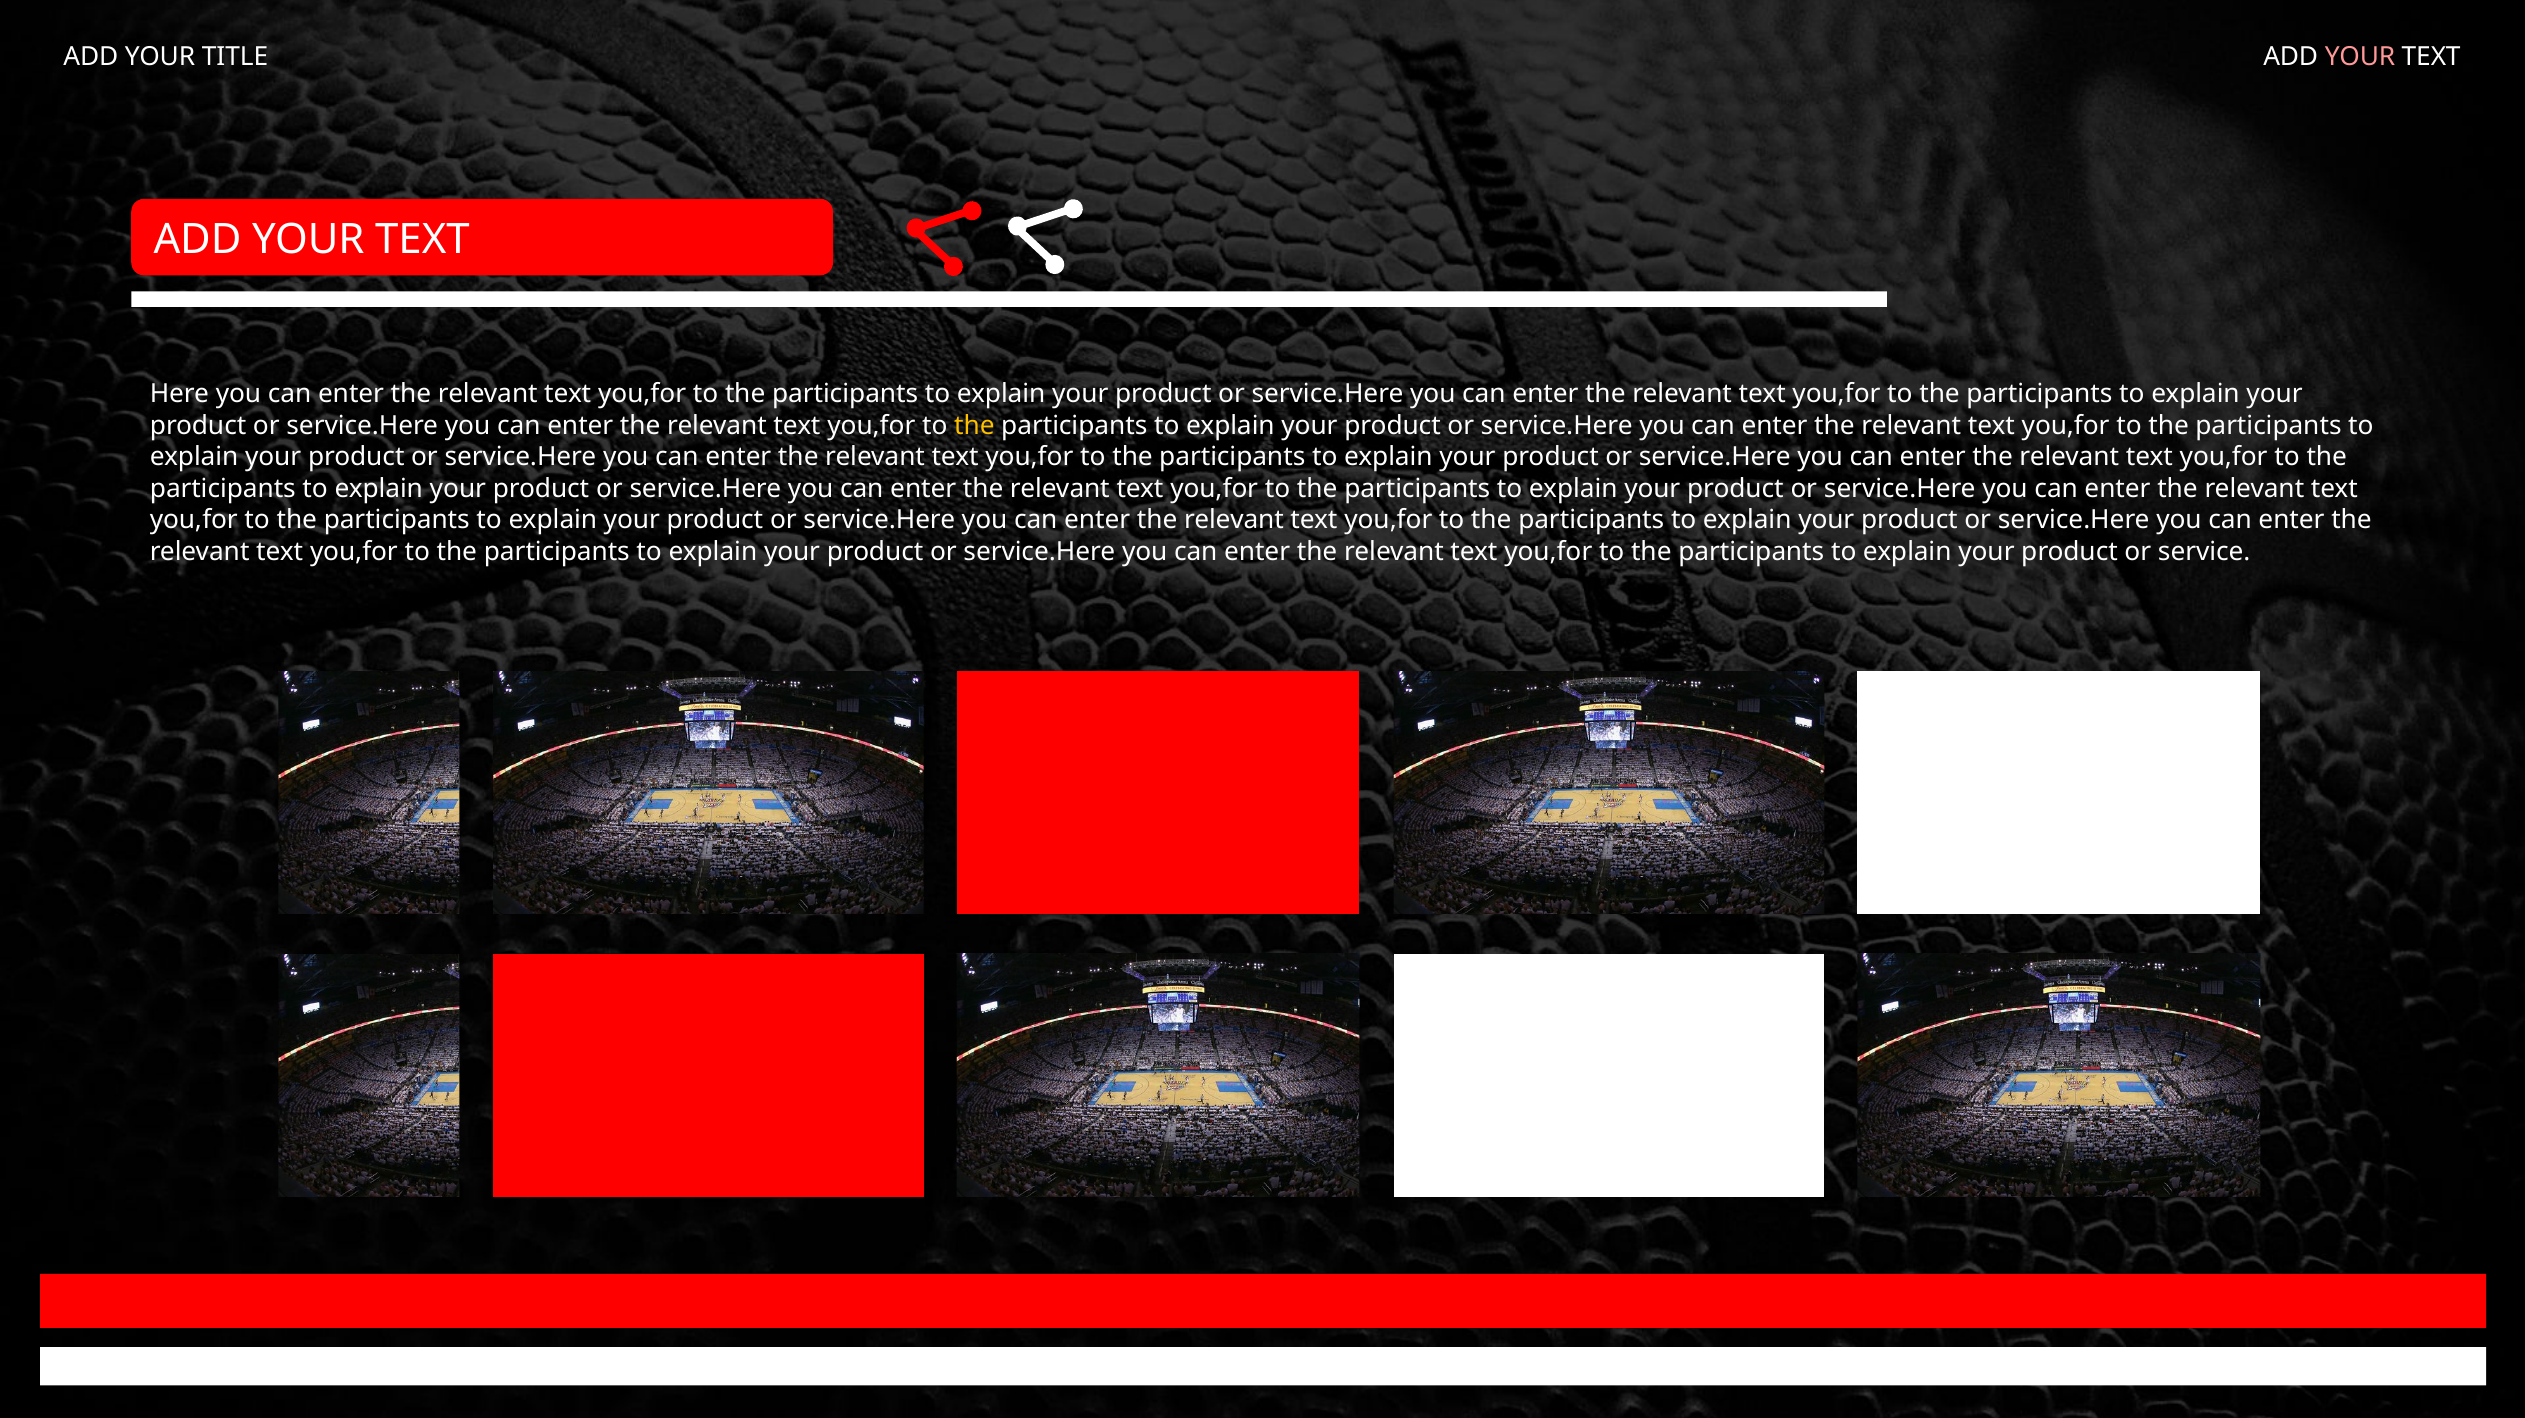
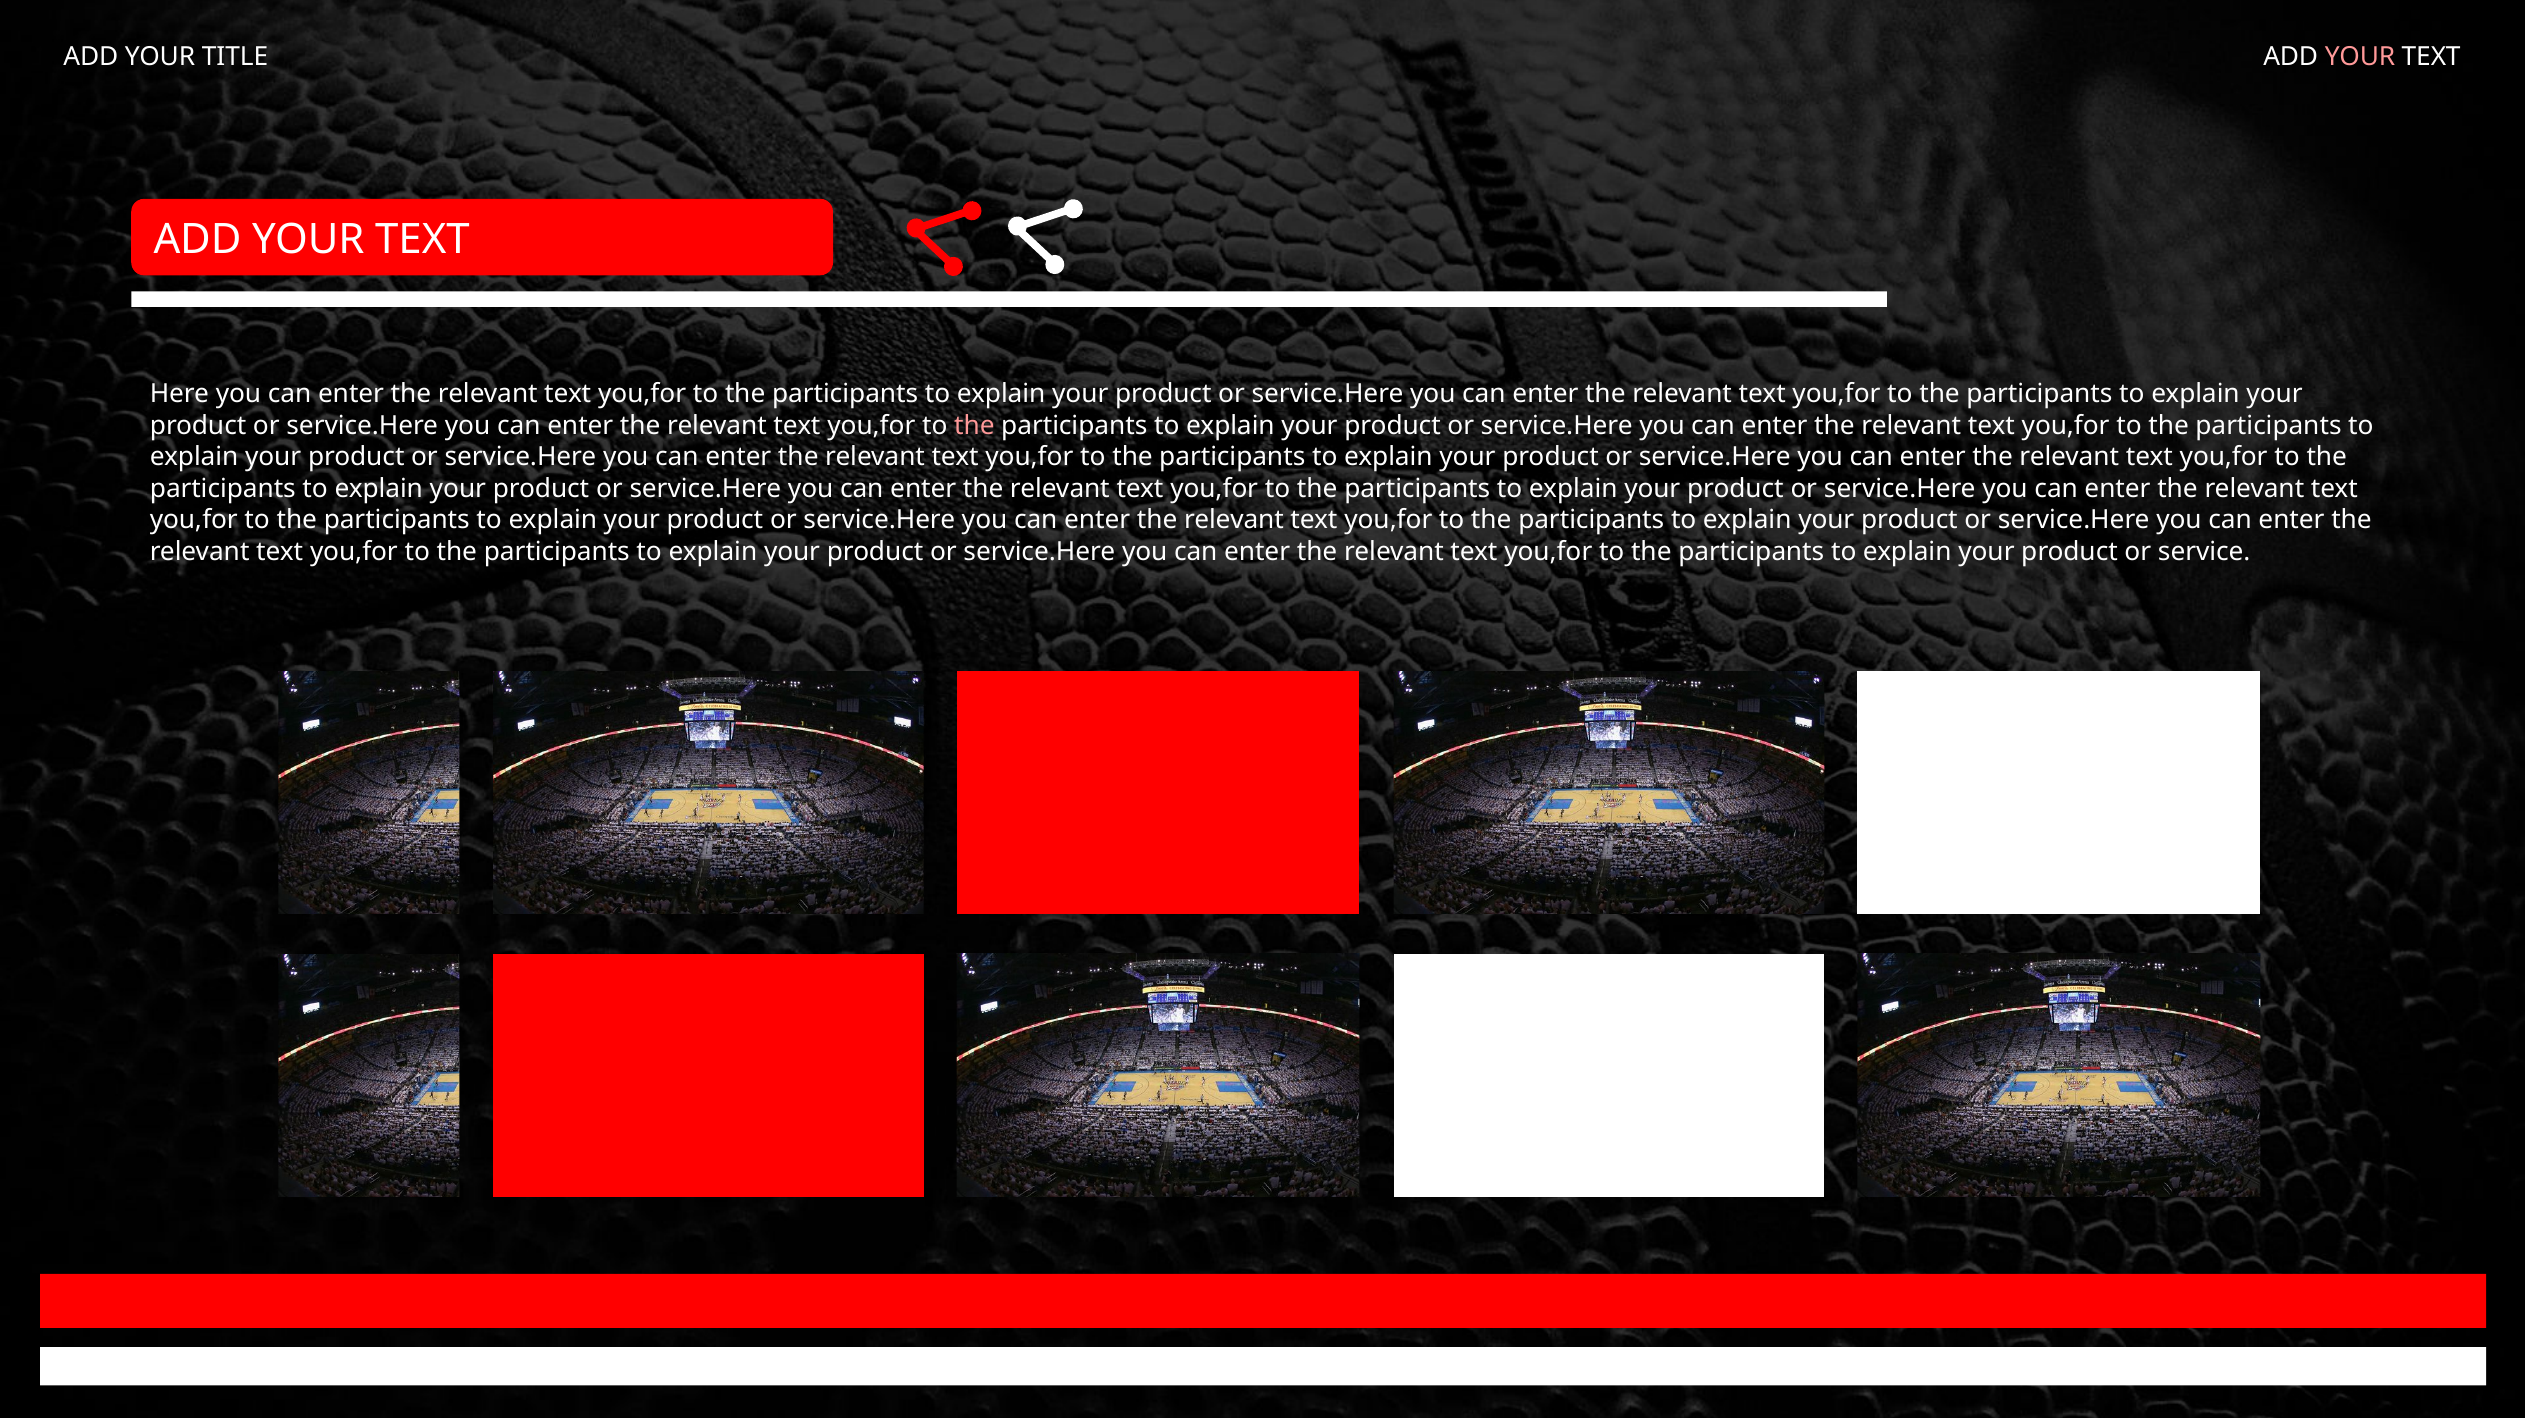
the at (974, 425) colour: yellow -> pink
